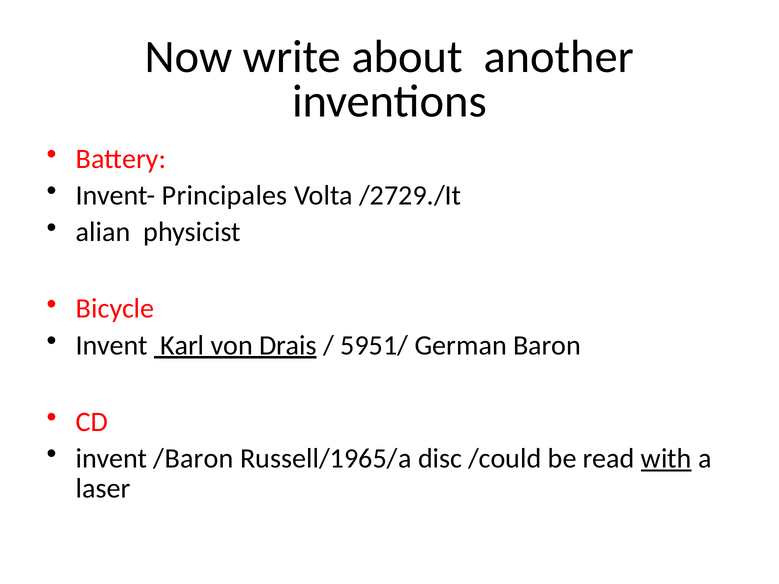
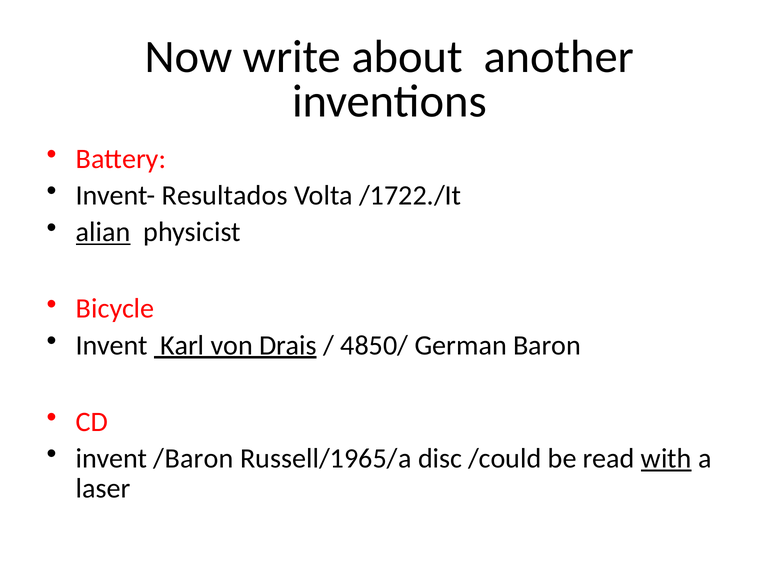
Principales: Principales -> Resultados
/2729./It: /2729./It -> /1722./It
alian underline: none -> present
5951/: 5951/ -> 4850/
